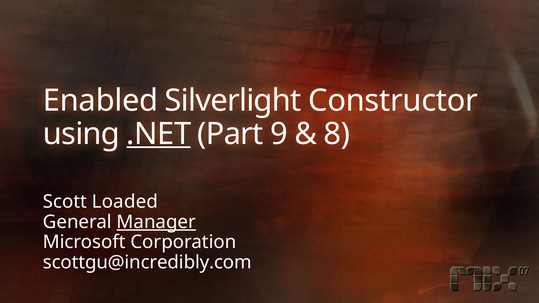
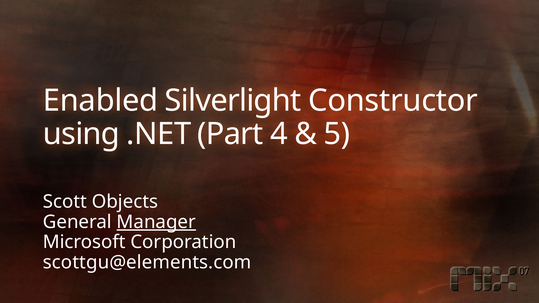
.NET underline: present -> none
9: 9 -> 4
8: 8 -> 5
Loaded: Loaded -> Objects
scottgu@incredibly.com: scottgu@incredibly.com -> scottgu@elements.com
